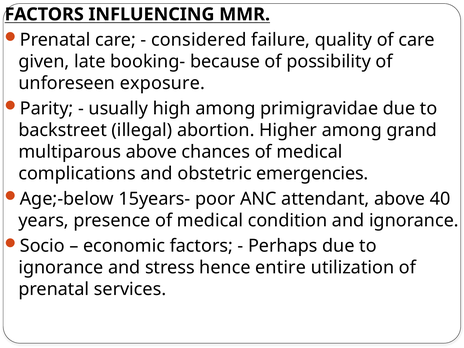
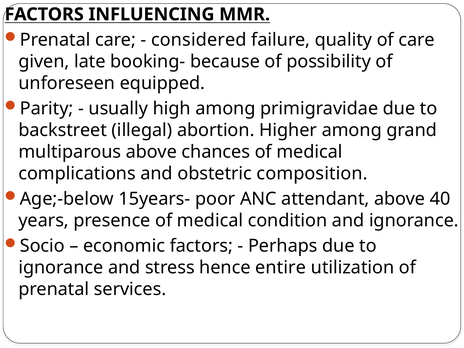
exposure: exposure -> equipped
emergencies: emergencies -> composition
